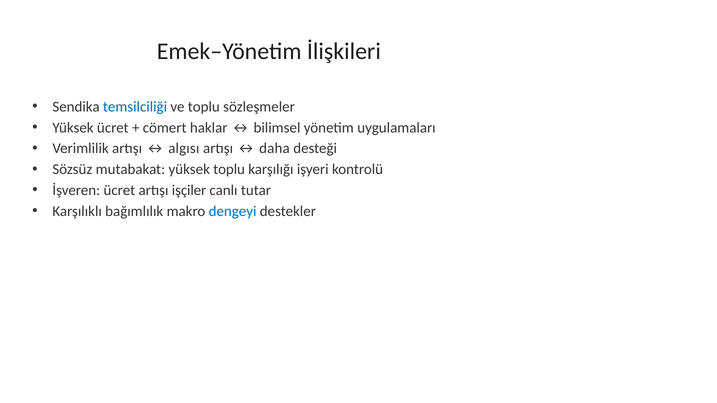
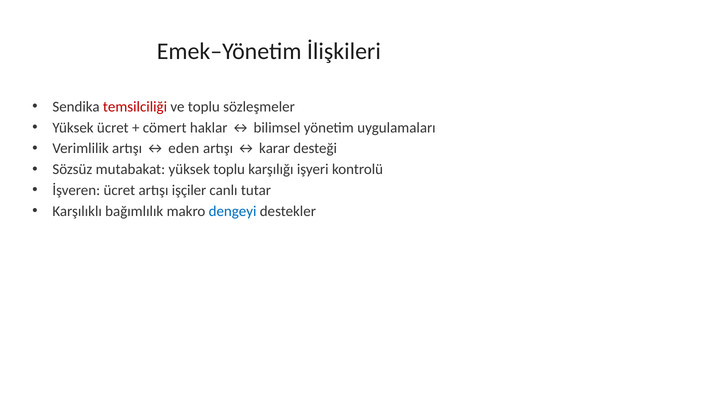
temsilciliği colour: blue -> red
algısı: algısı -> eden
daha: daha -> karar
